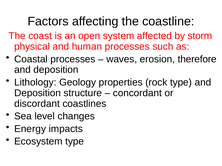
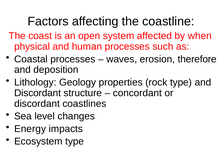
storm: storm -> when
Deposition at (38, 93): Deposition -> Discordant
